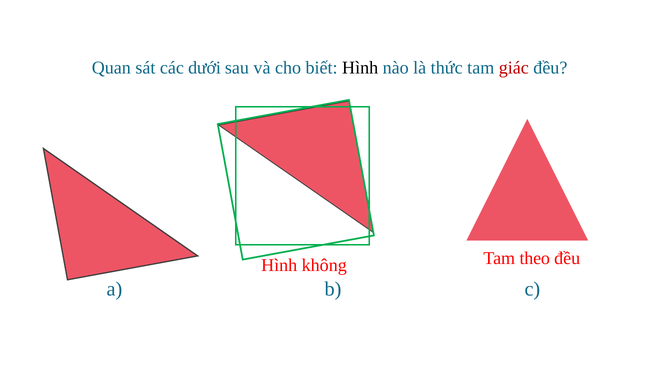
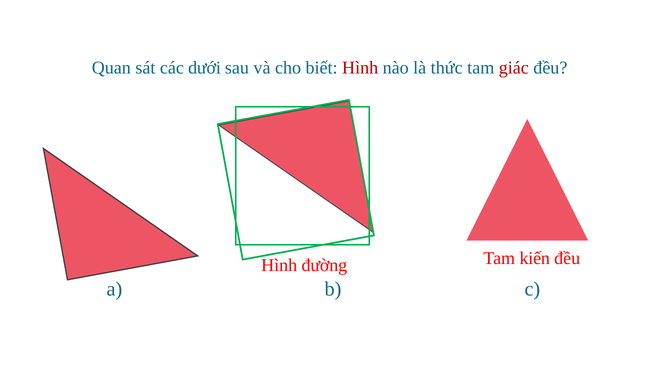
Hình at (360, 68) colour: black -> red
theo: theo -> kiến
không: không -> đường
